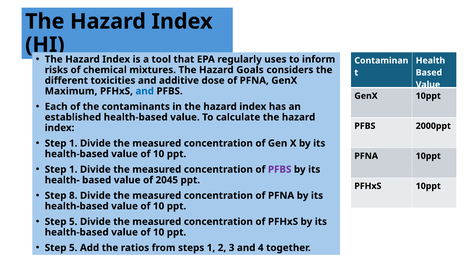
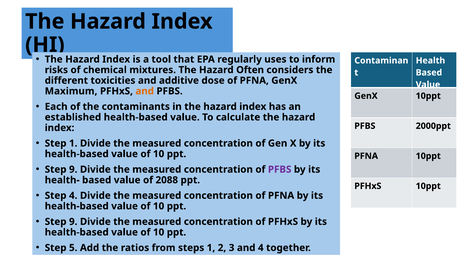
Goals: Goals -> Often
and at (145, 91) colour: blue -> orange
1 at (73, 169): 1 -> 9
2045: 2045 -> 2088
Step 8: 8 -> 4
5 at (73, 222): 5 -> 9
